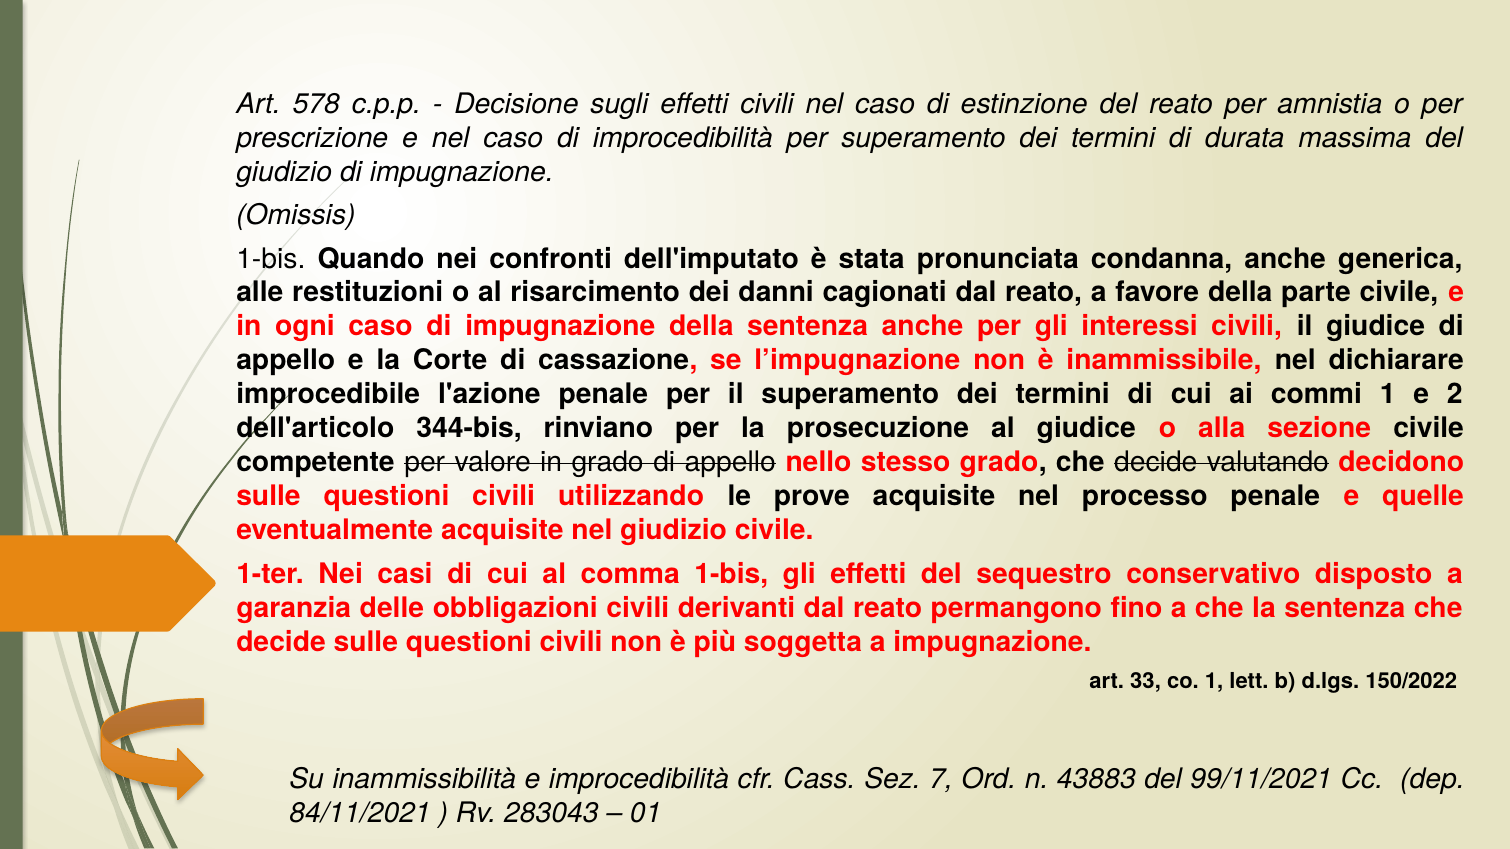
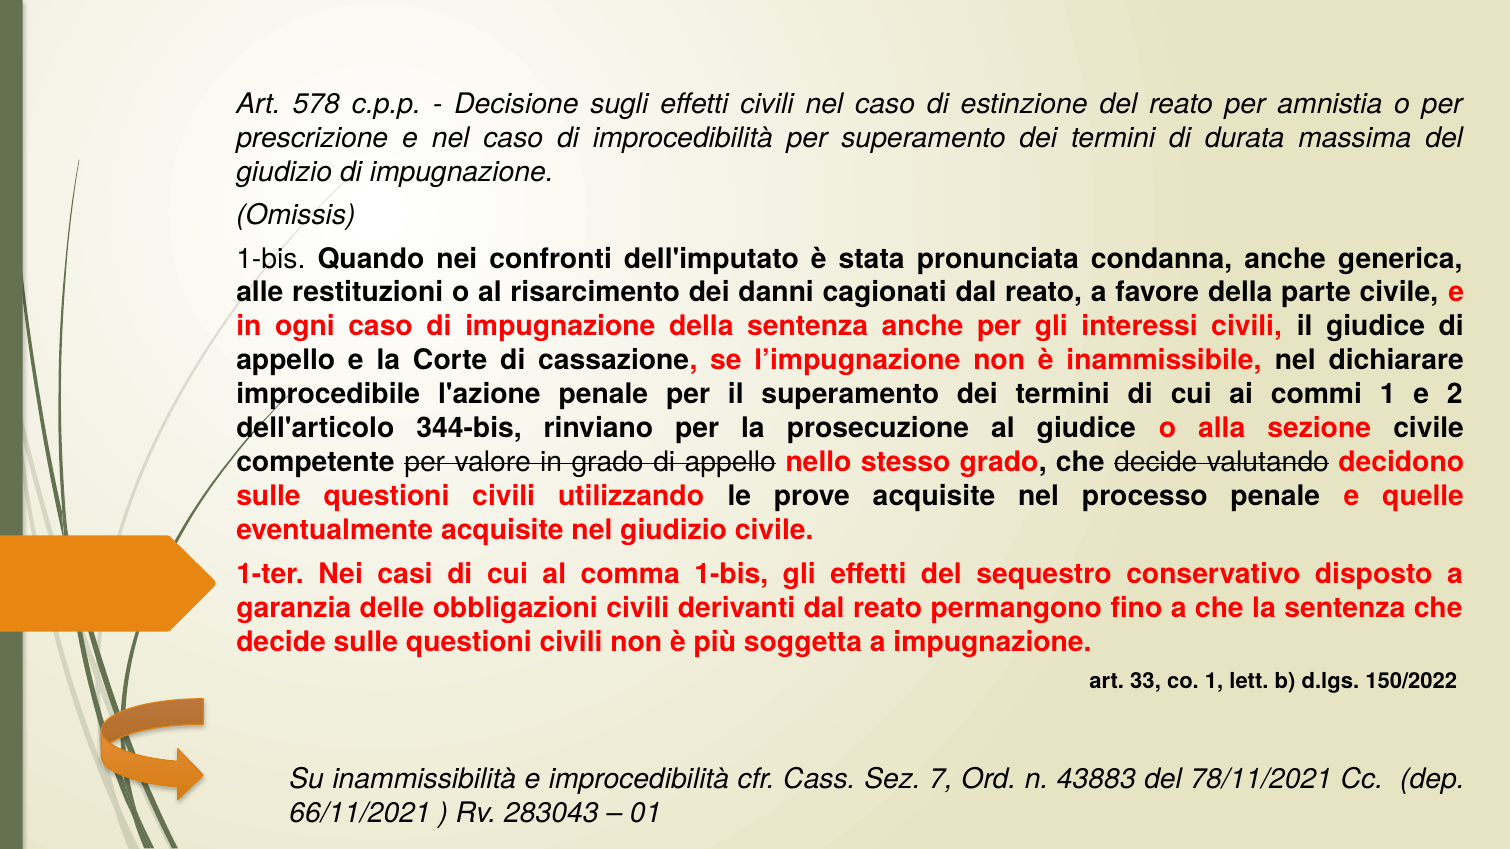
99/11/2021: 99/11/2021 -> 78/11/2021
84/11/2021: 84/11/2021 -> 66/11/2021
